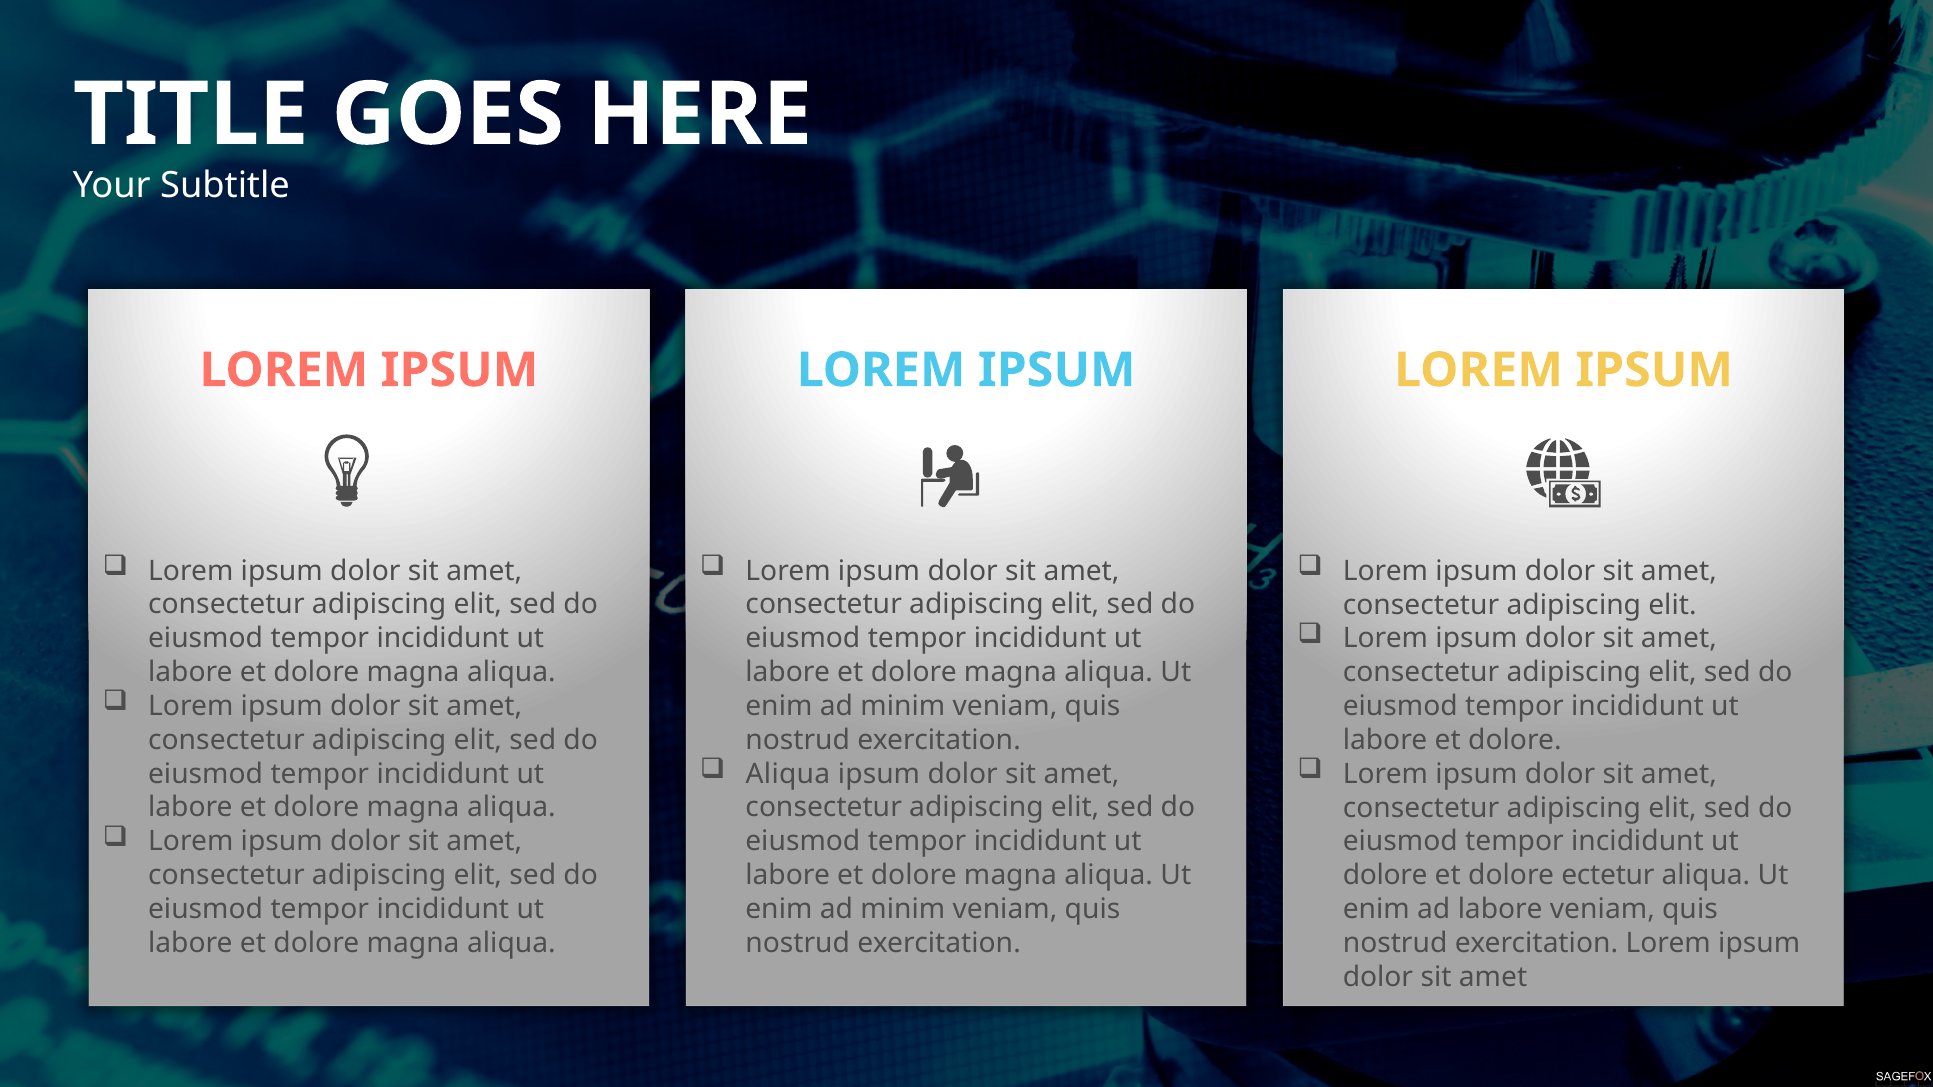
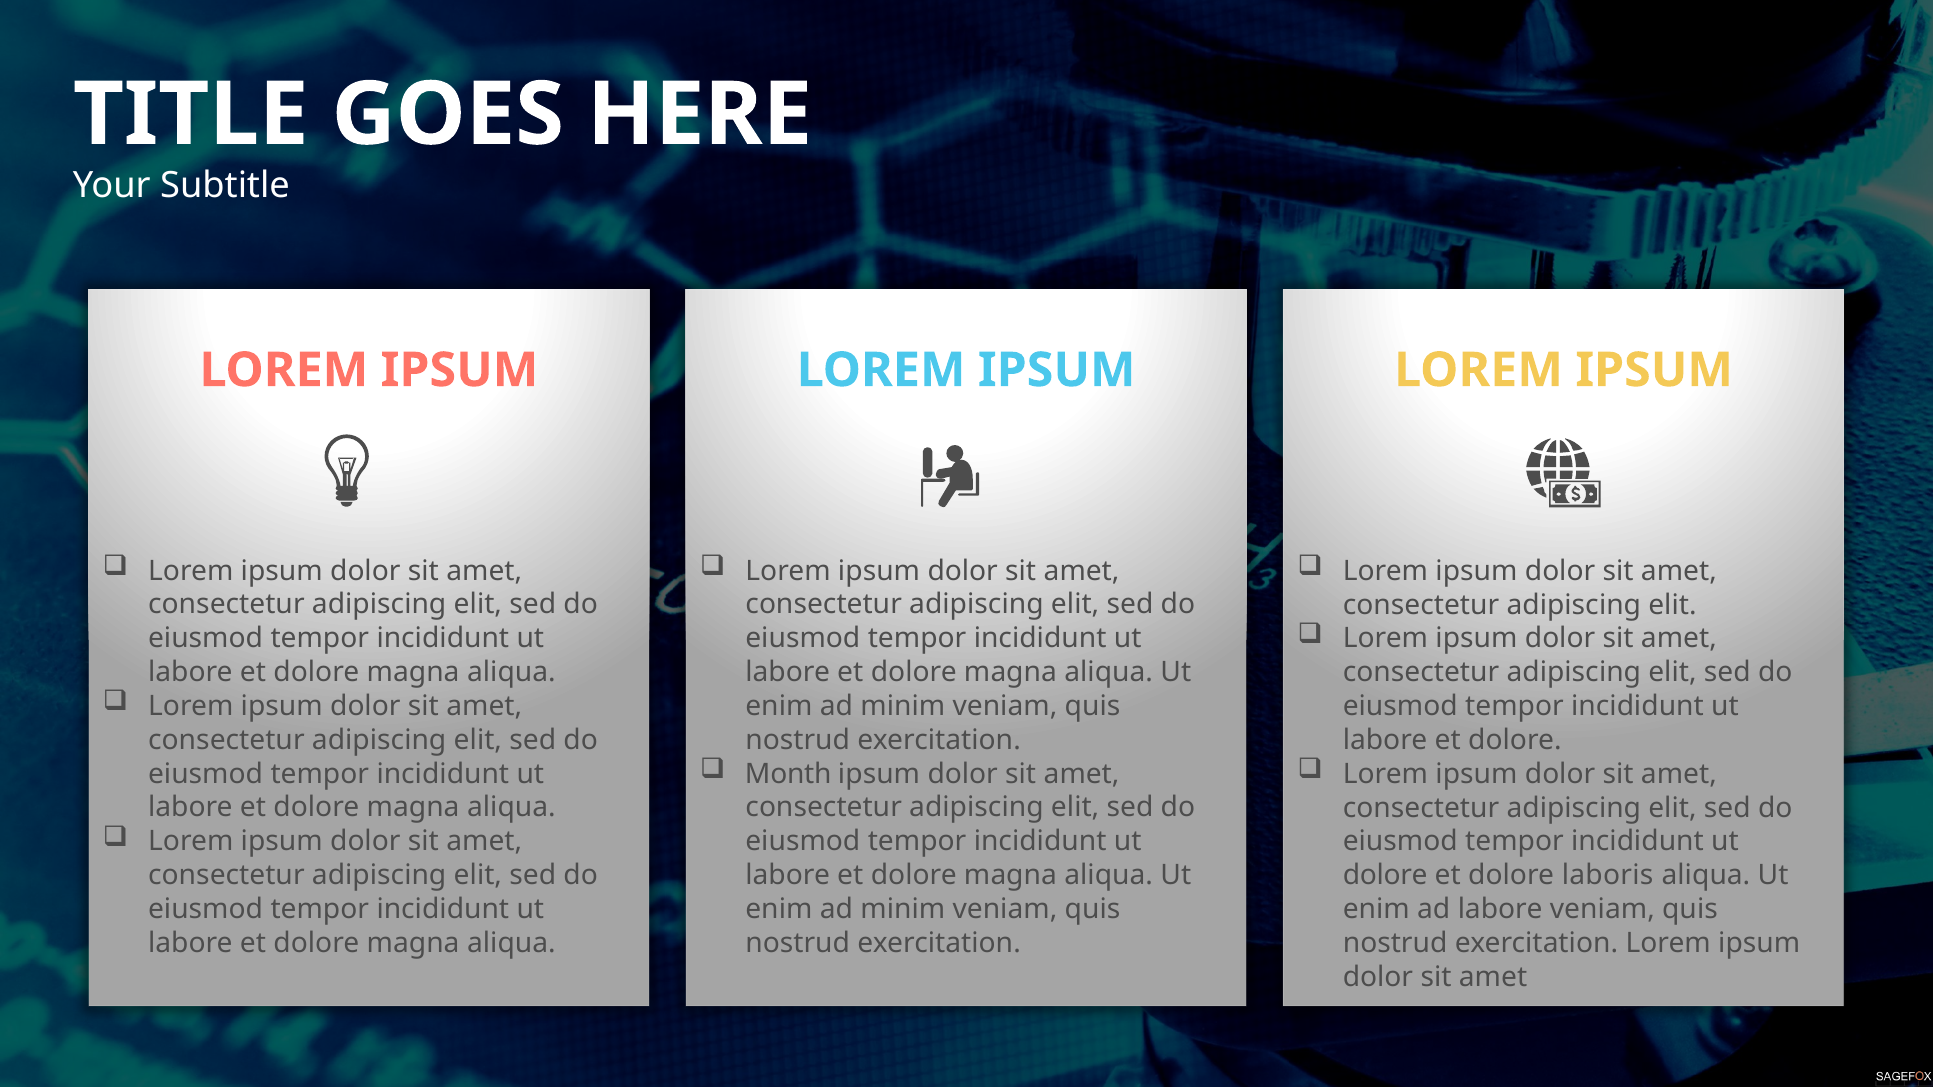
Aliqua at (788, 774): Aliqua -> Month
ectetur: ectetur -> laboris
